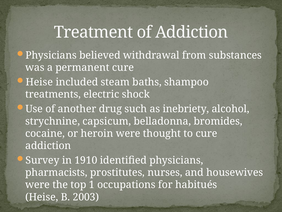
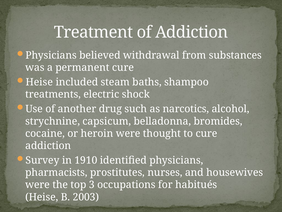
inebriety: inebriety -> narcotics
1: 1 -> 3
